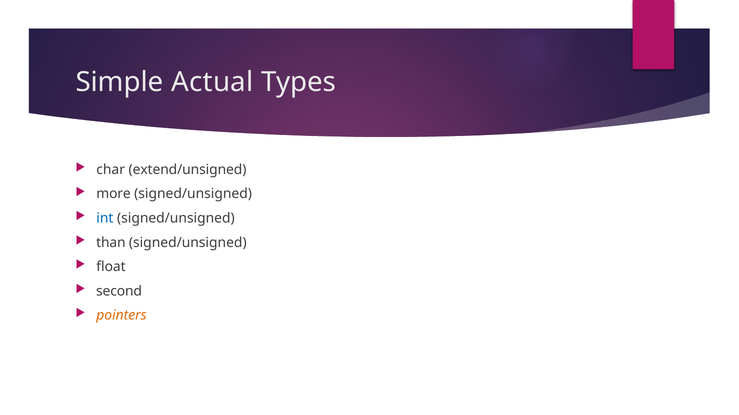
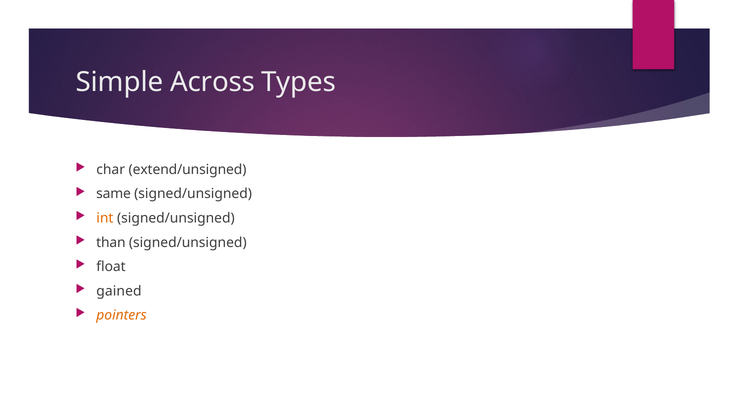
Actual: Actual -> Across
more: more -> same
int colour: blue -> orange
second: second -> gained
